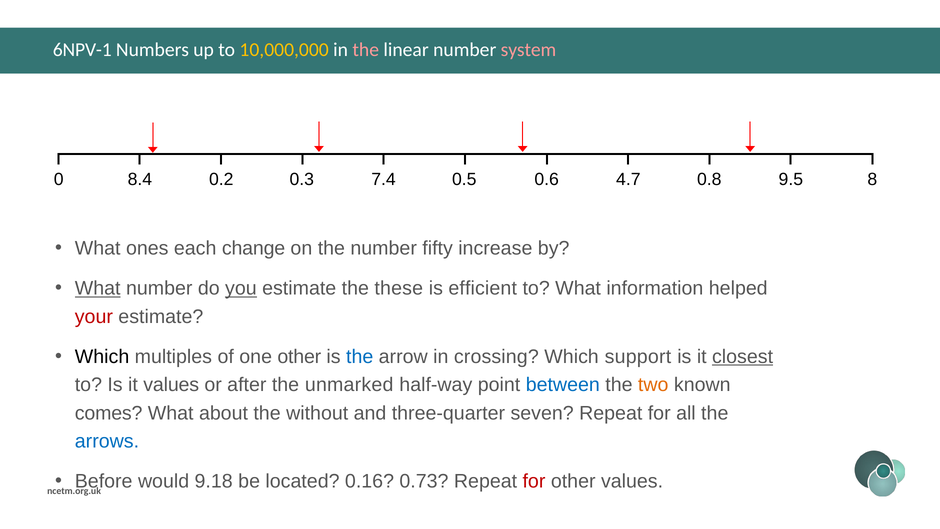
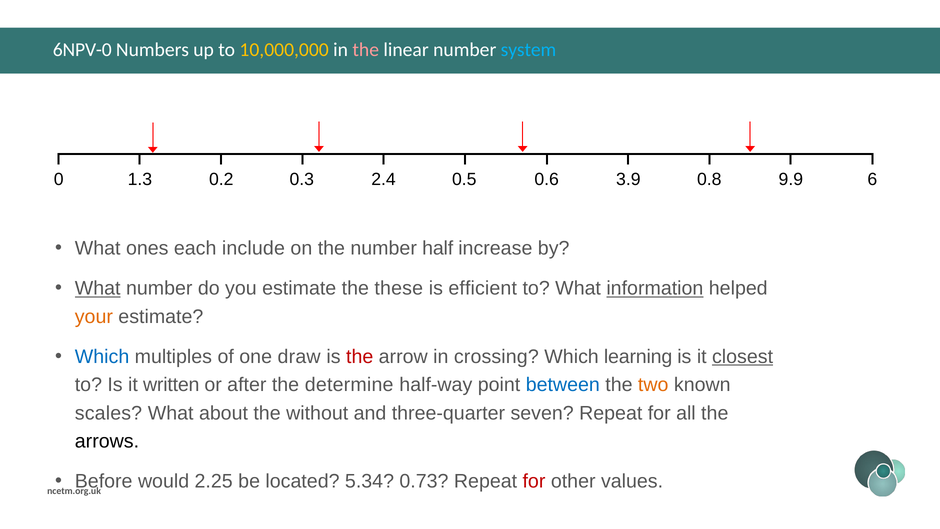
6NPV-1: 6NPV-1 -> 6NPV-0
system colour: pink -> light blue
8.4: 8.4 -> 1.3
7.4: 7.4 -> 2.4
4.7: 4.7 -> 3.9
9.5: 9.5 -> 9.9
8: 8 -> 6
change: change -> include
fifty: fifty -> half
you underline: present -> none
information underline: none -> present
your colour: red -> orange
Which at (102, 357) colour: black -> blue
one other: other -> draw
the at (360, 357) colour: blue -> red
support: support -> learning
it values: values -> written
unmarked: unmarked -> determine
comes: comes -> scales
arrows colour: blue -> black
9.18: 9.18 -> 2.25
0.16: 0.16 -> 5.34
